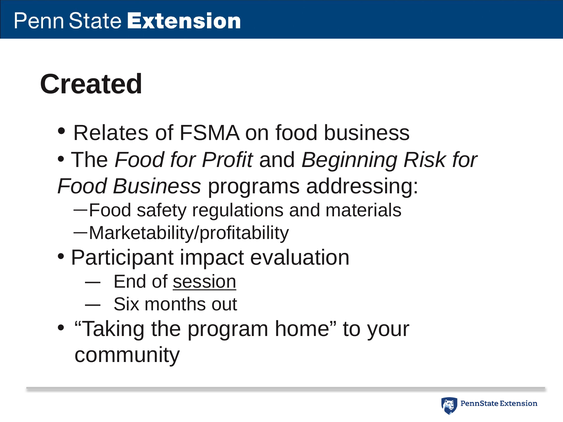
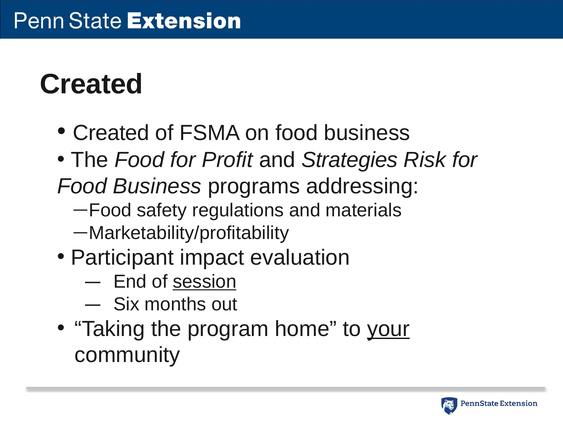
Relates at (111, 133): Relates -> Created
Beginning: Beginning -> Strategies
your underline: none -> present
